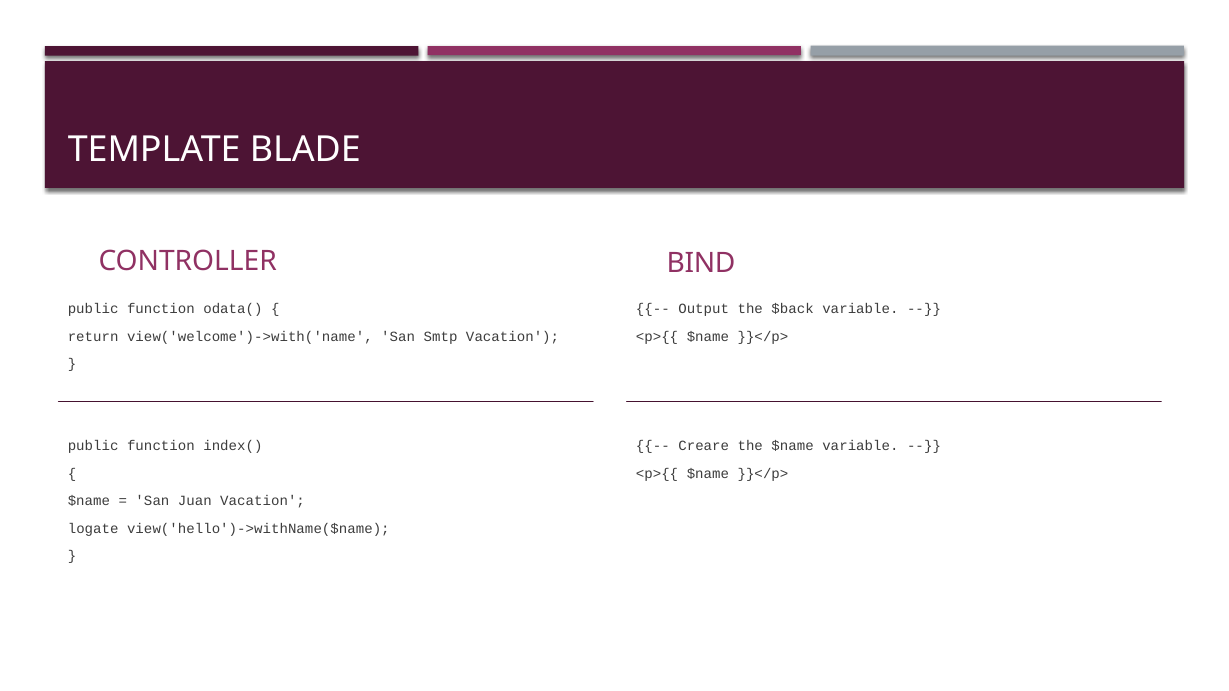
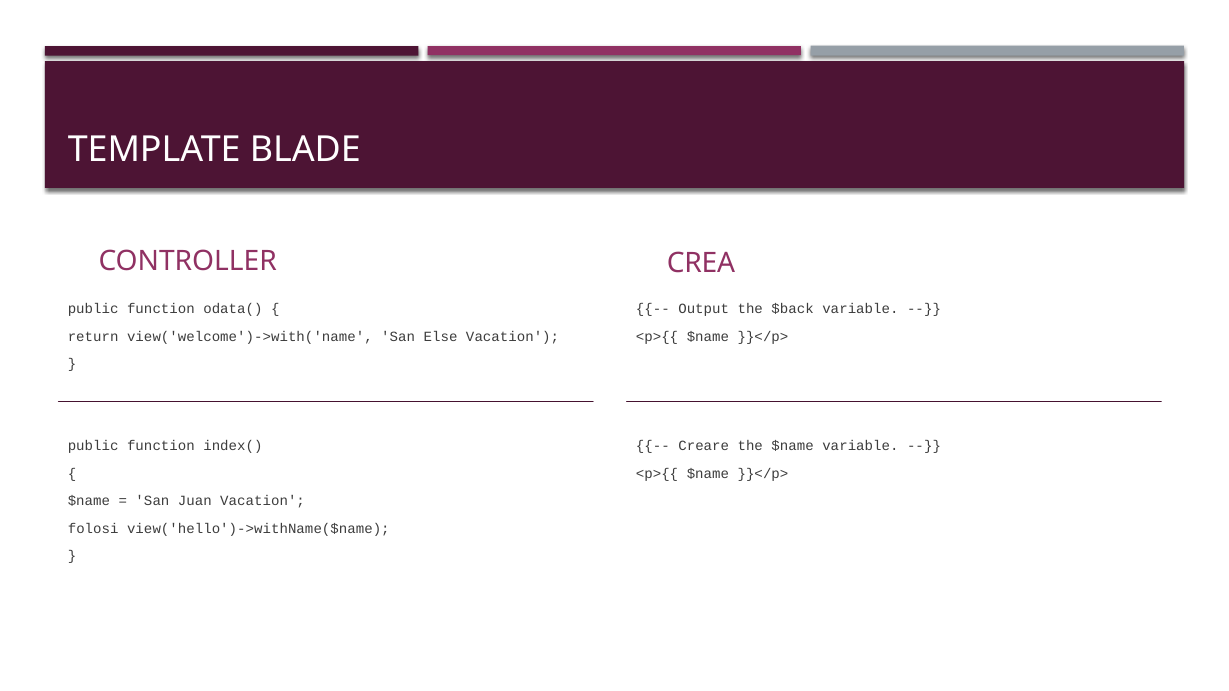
BIND: BIND -> CREA
Smtp: Smtp -> Else
logate: logate -> folosi
